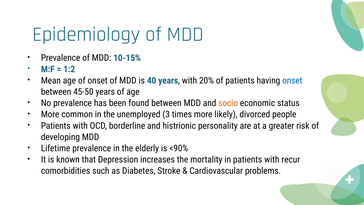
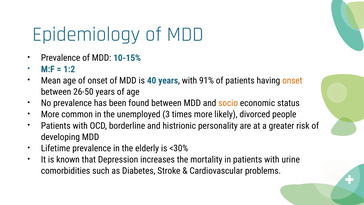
20%: 20% -> 91%
onset at (292, 80) colour: blue -> orange
45-50: 45-50 -> 26-50
<90%: <90% -> <30%
recur: recur -> urine
